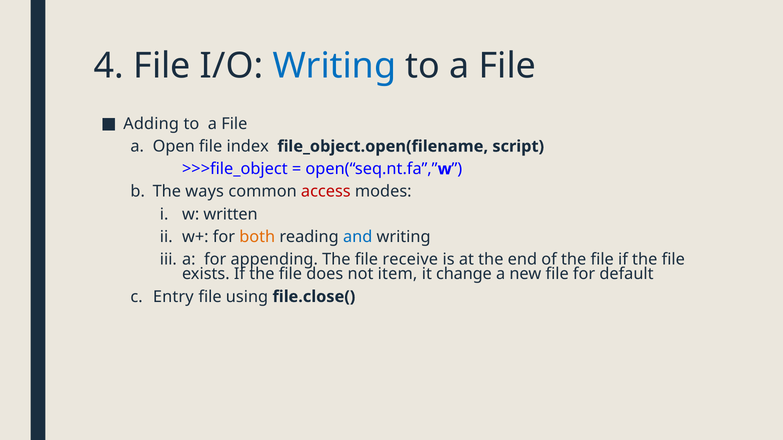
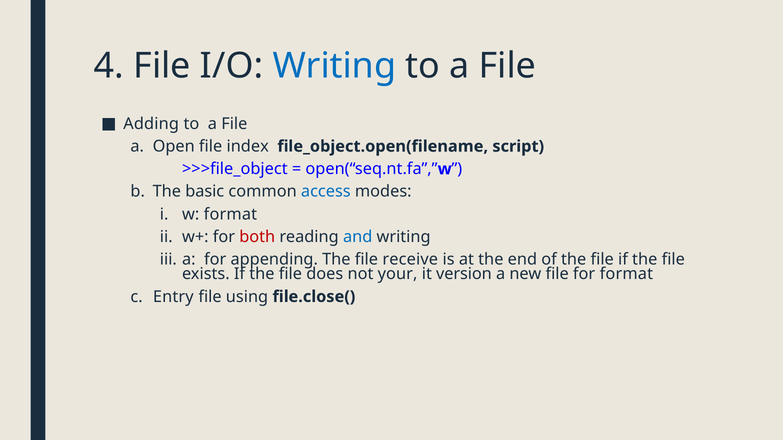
ways: ways -> basic
access colour: red -> blue
w written: written -> format
both colour: orange -> red
item: item -> your
change: change -> version
for default: default -> format
